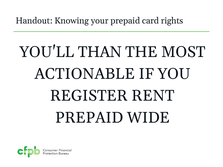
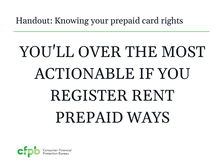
THAN: THAN -> OVER
WIDE: WIDE -> WAYS
